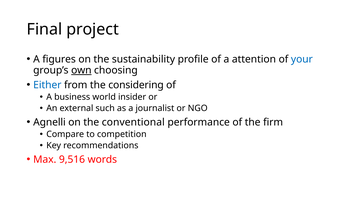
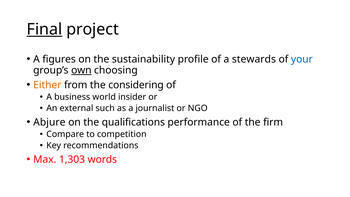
Final underline: none -> present
attention: attention -> stewards
Either colour: blue -> orange
Agnelli: Agnelli -> Abjure
conventional: conventional -> qualifications
9,516: 9,516 -> 1,303
